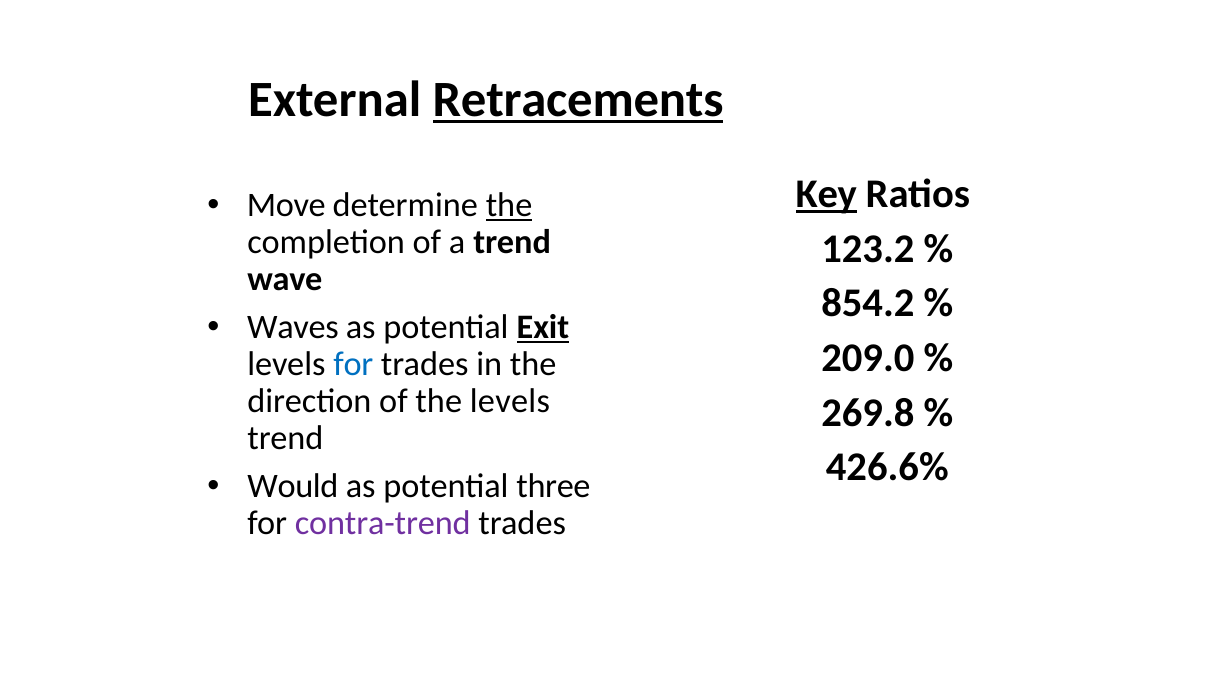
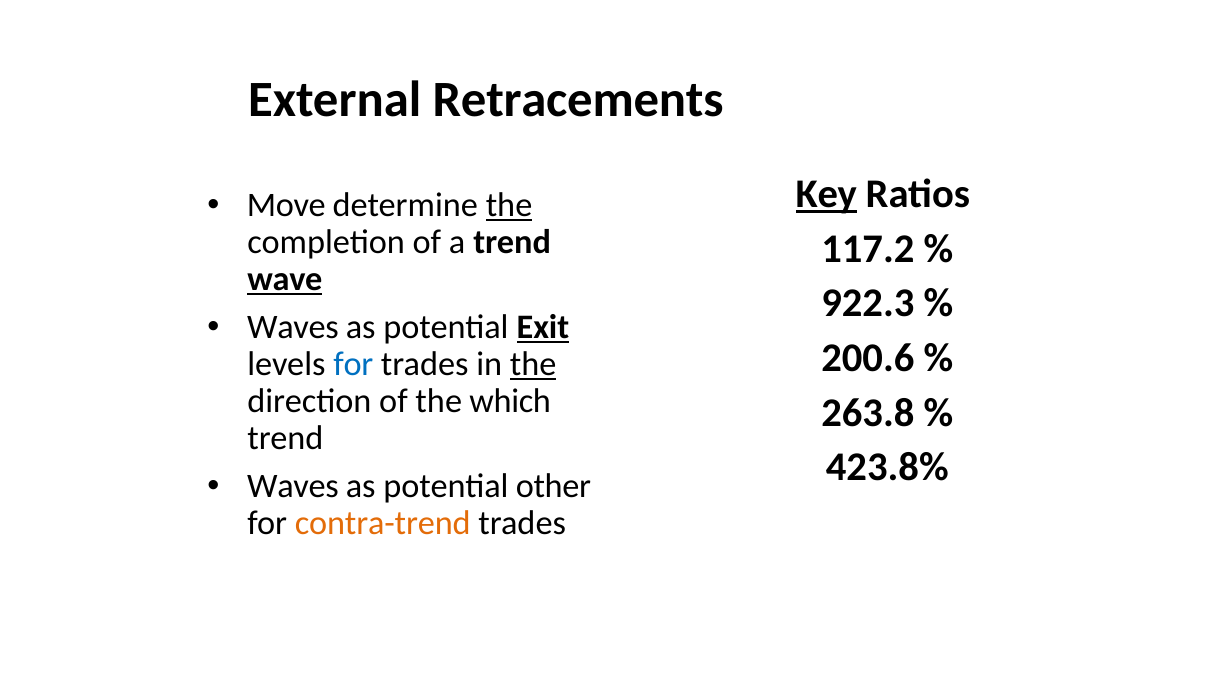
Retracements underline: present -> none
123.2: 123.2 -> 117.2
wave underline: none -> present
854.2: 854.2 -> 922.3
209.0: 209.0 -> 200.6
the at (533, 364) underline: none -> present
the levels: levels -> which
269.8: 269.8 -> 263.8
426.6%: 426.6% -> 423.8%
Would at (293, 486): Would -> Waves
three: three -> other
contra-trend colour: purple -> orange
